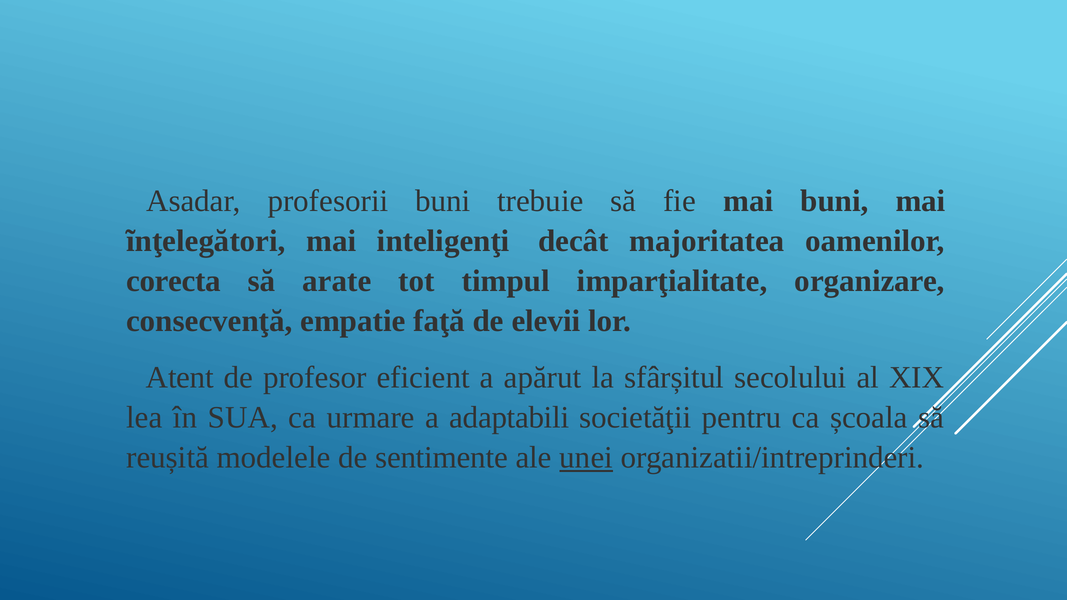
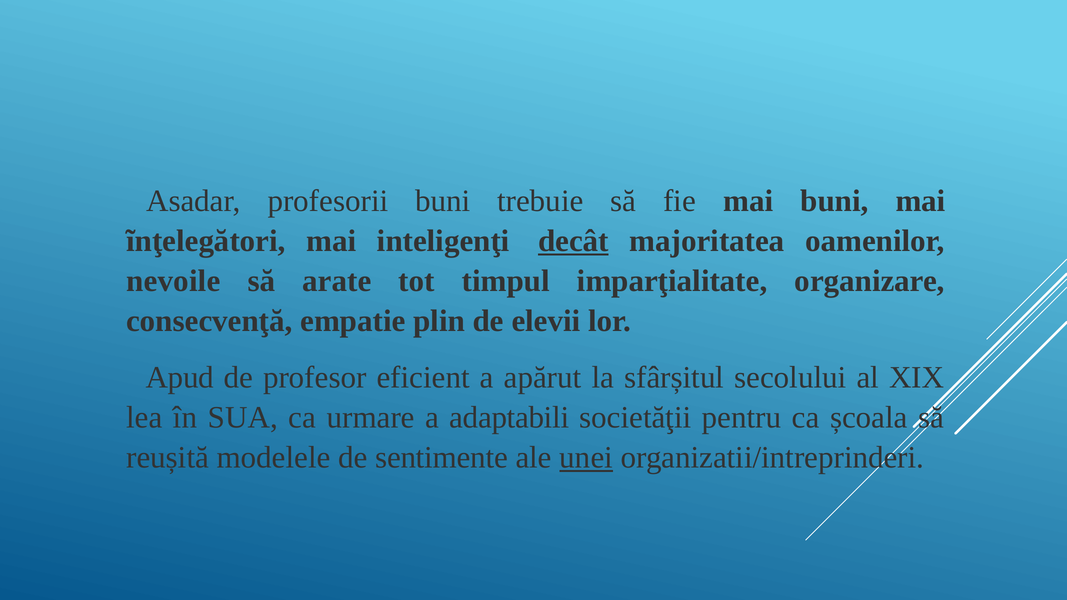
decât underline: none -> present
corecta: corecta -> nevoile
faţă: faţă -> plin
Atent: Atent -> Apud
